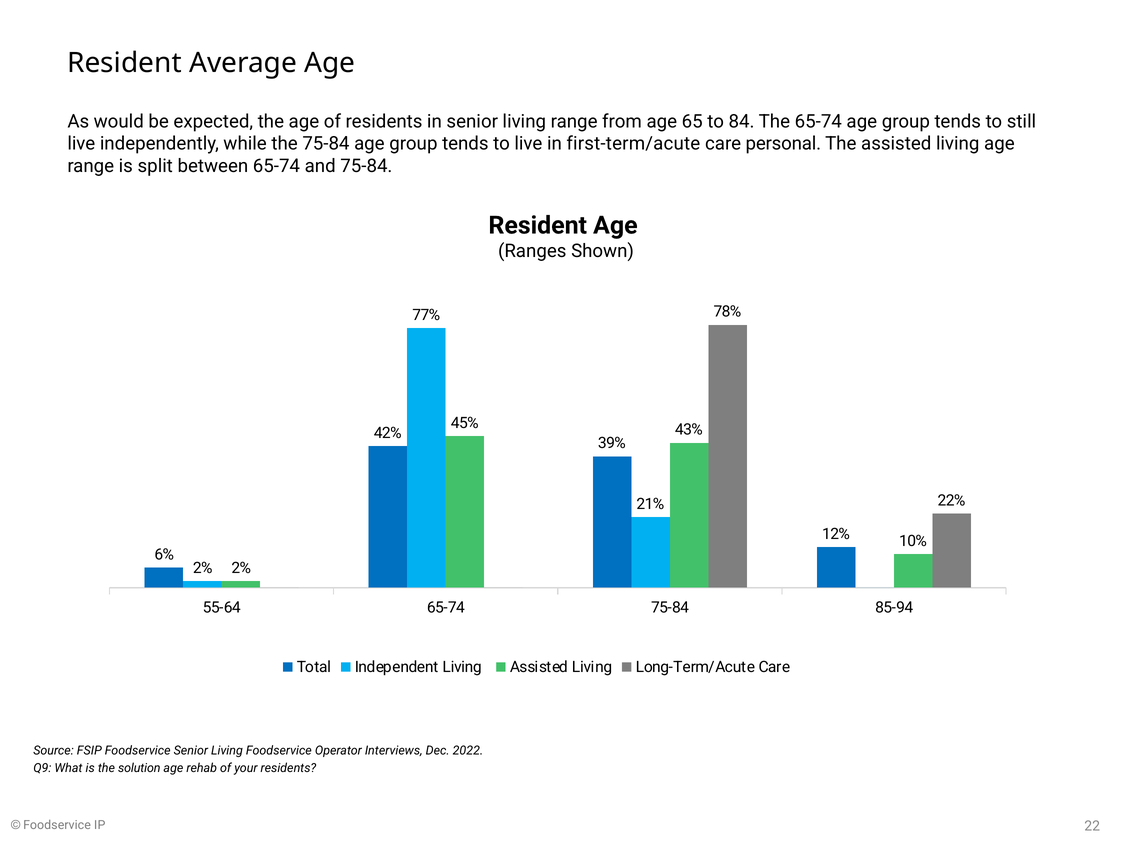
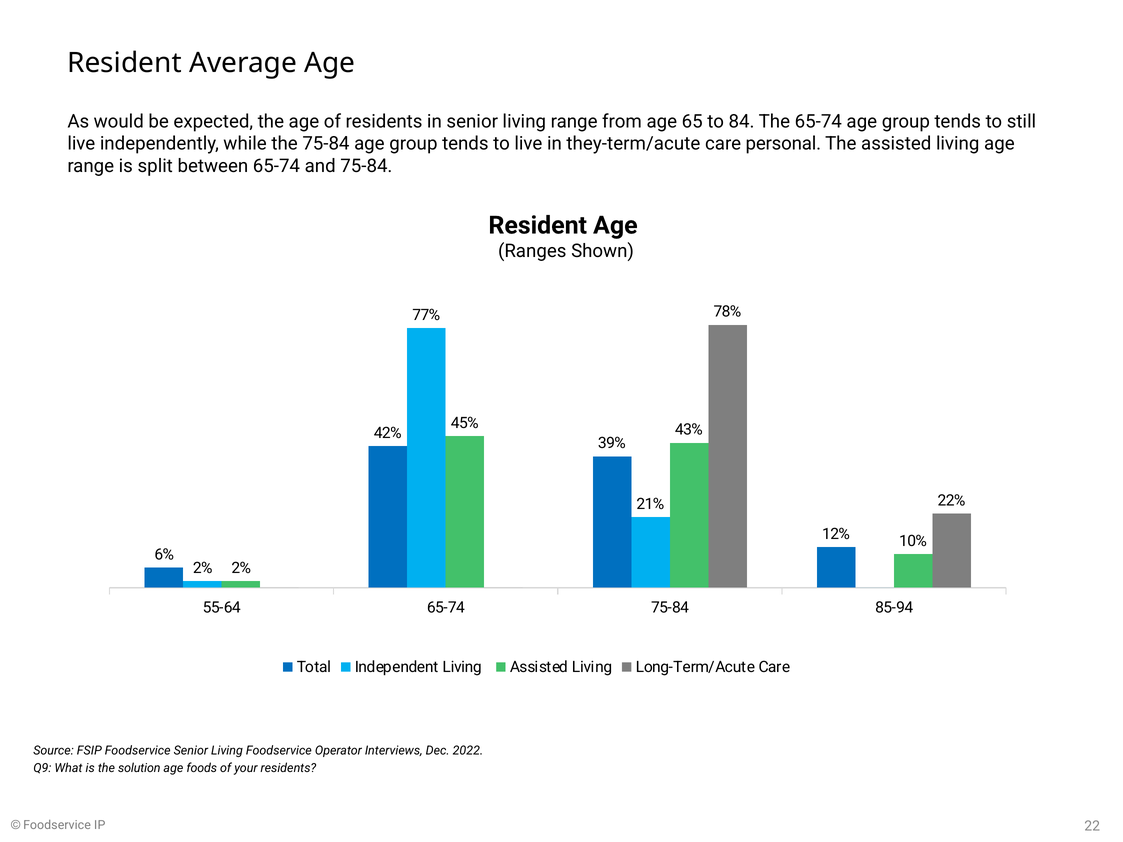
first-term/acute: first-term/acute -> they-term/acute
rehab: rehab -> foods
